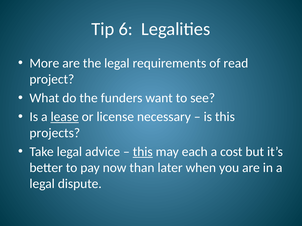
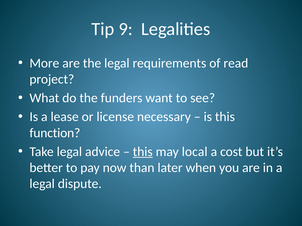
6: 6 -> 9
lease underline: present -> none
projects: projects -> function
each: each -> local
